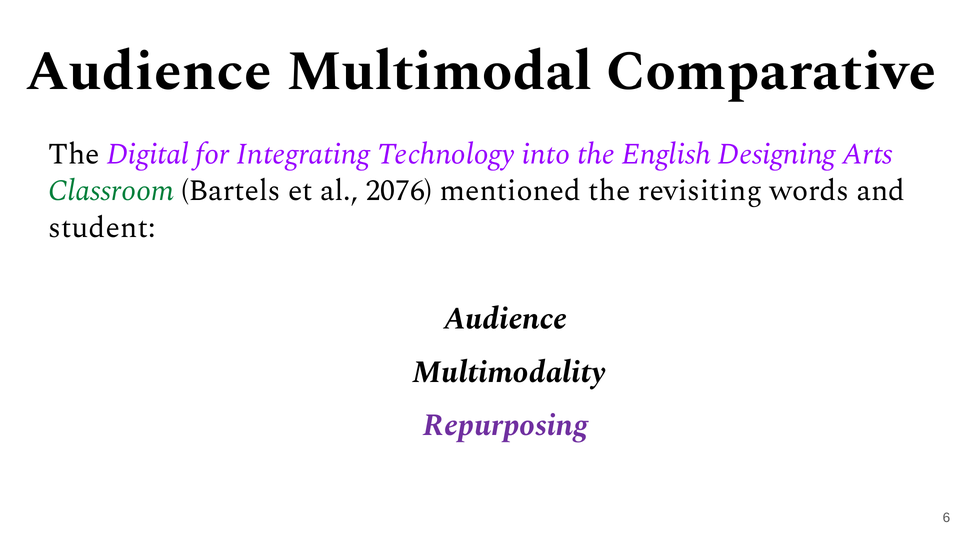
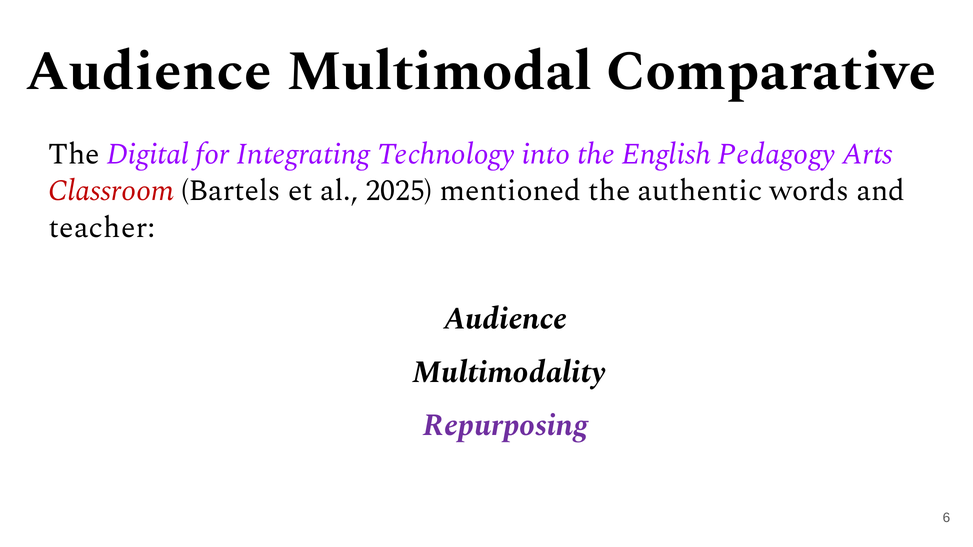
Designing: Designing -> Pedagogy
Classroom colour: green -> red
2076: 2076 -> 2025
revisiting: revisiting -> authentic
student: student -> teacher
